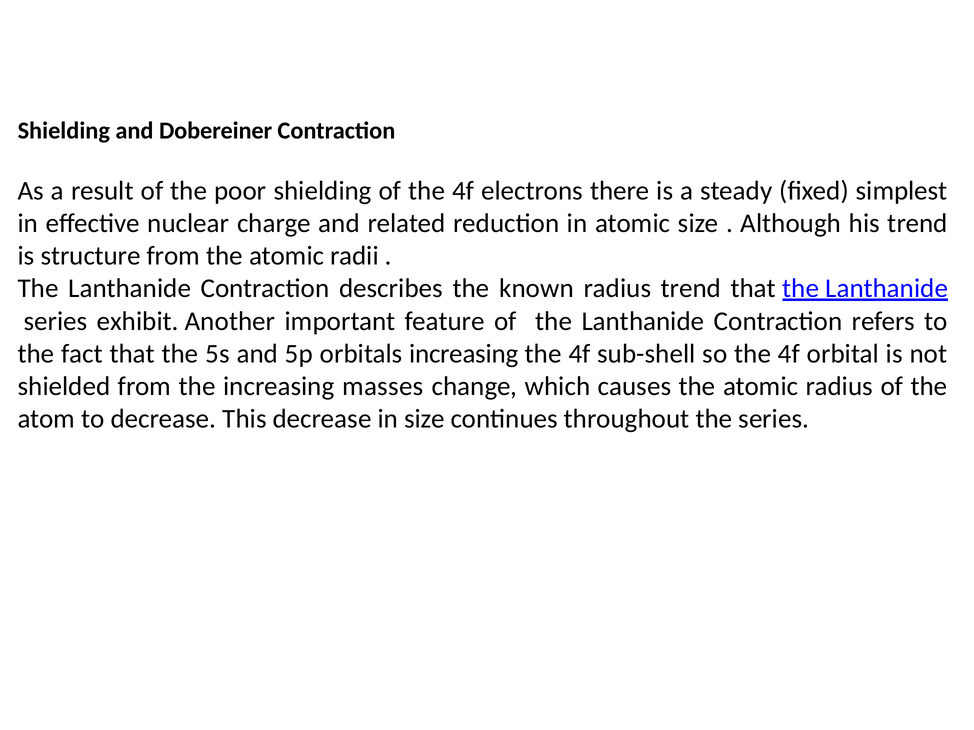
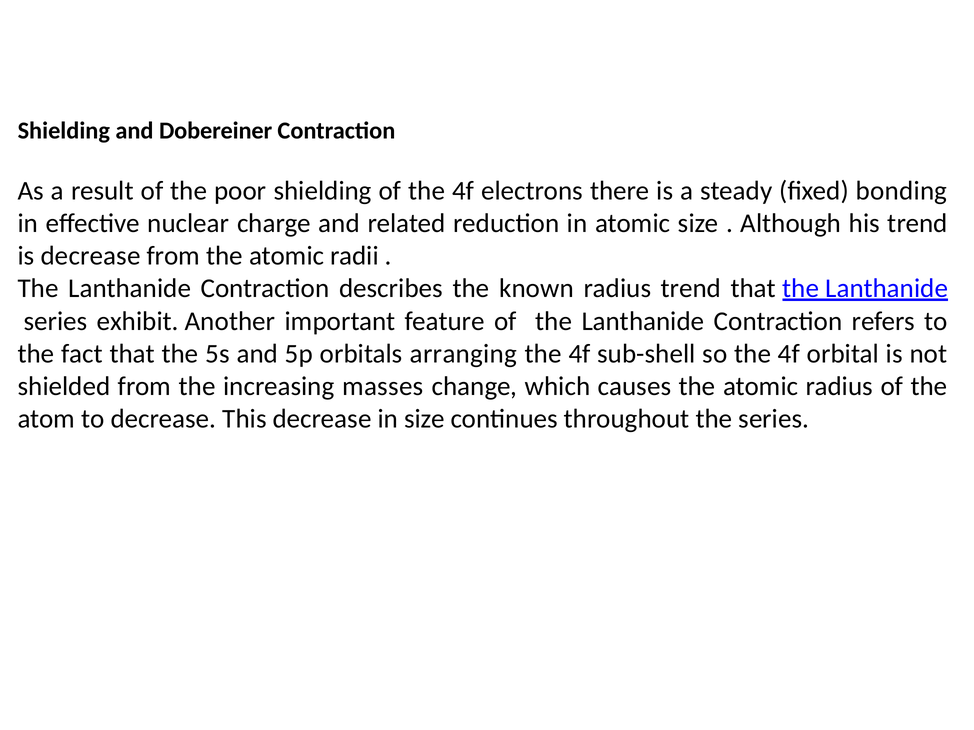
simplest: simplest -> bonding
is structure: structure -> decrease
orbitals increasing: increasing -> arranging
